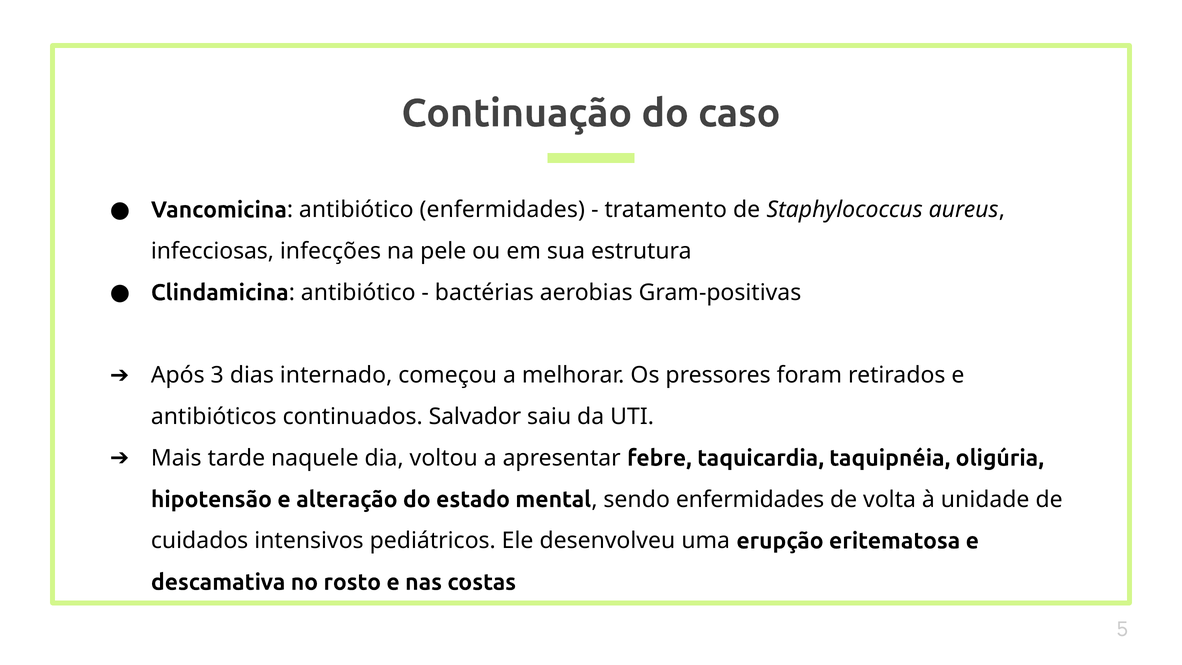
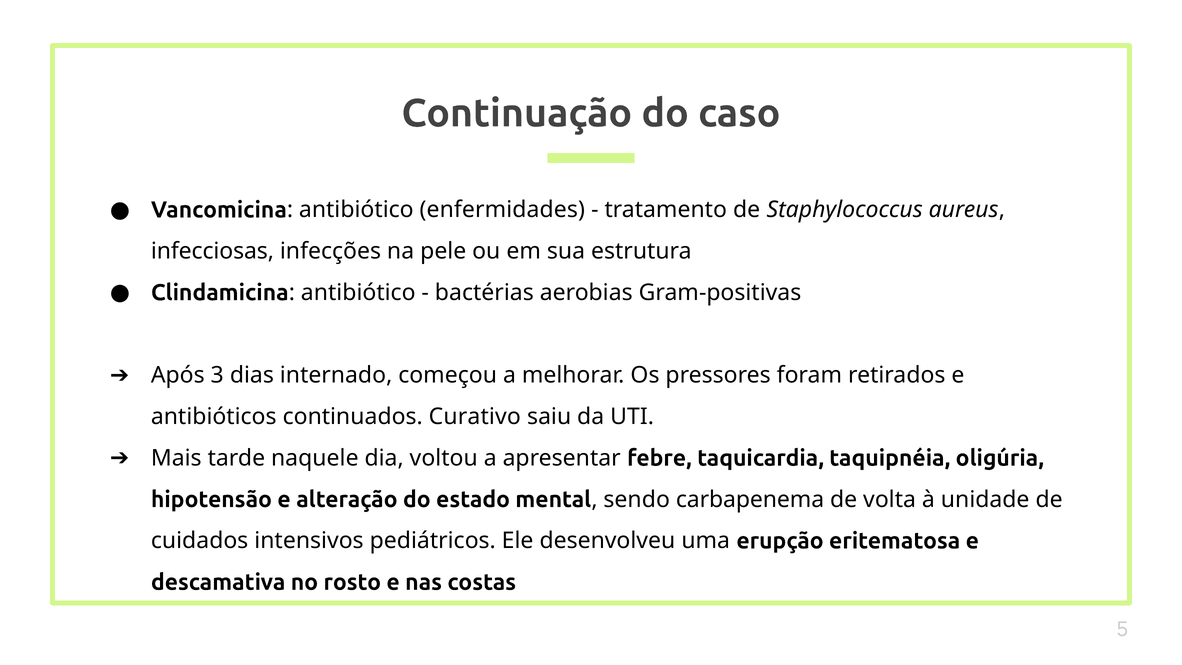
Salvador: Salvador -> Curativo
sendo enfermidades: enfermidades -> carbapenema
